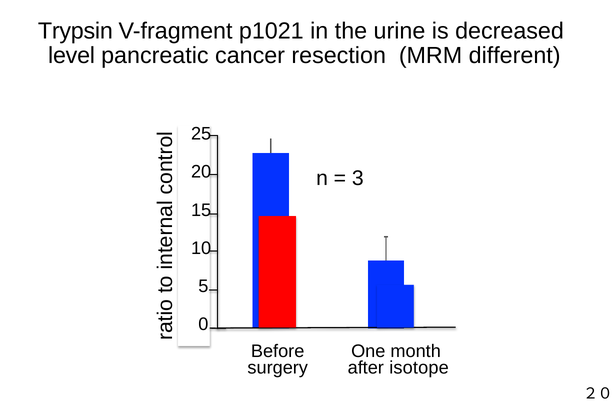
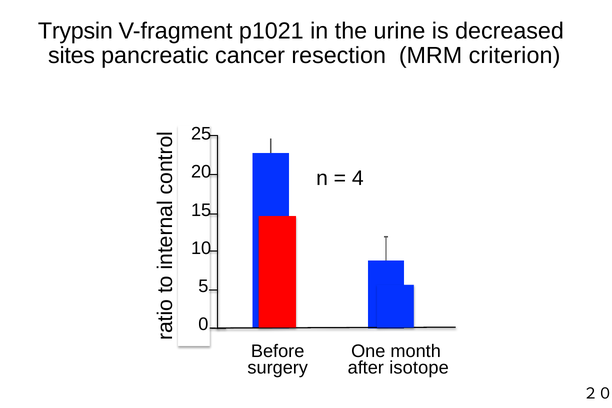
level: level -> sites
different: different -> criterion
3 at (358, 178): 3 -> 4
